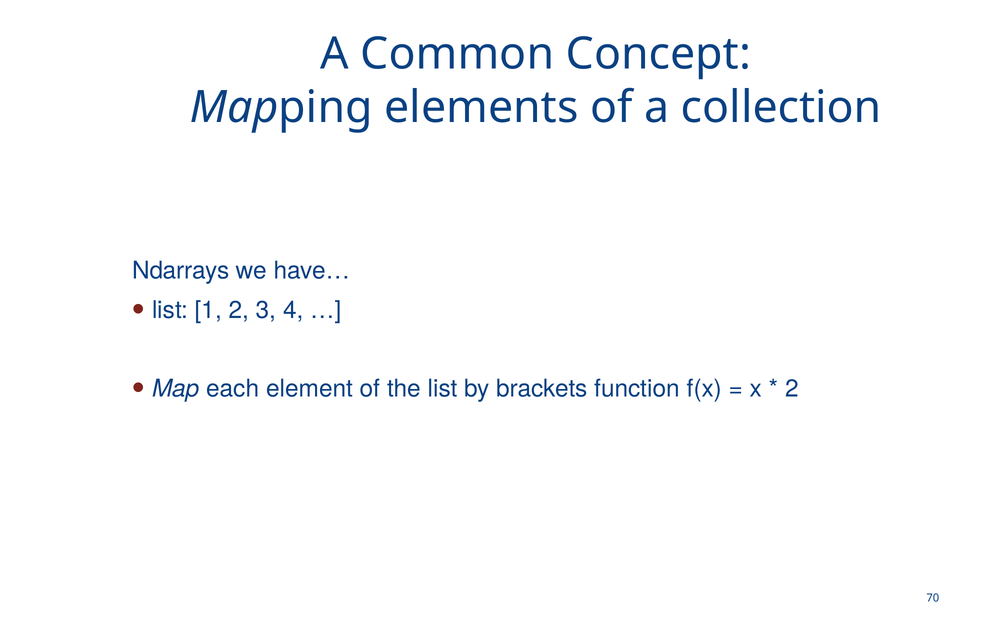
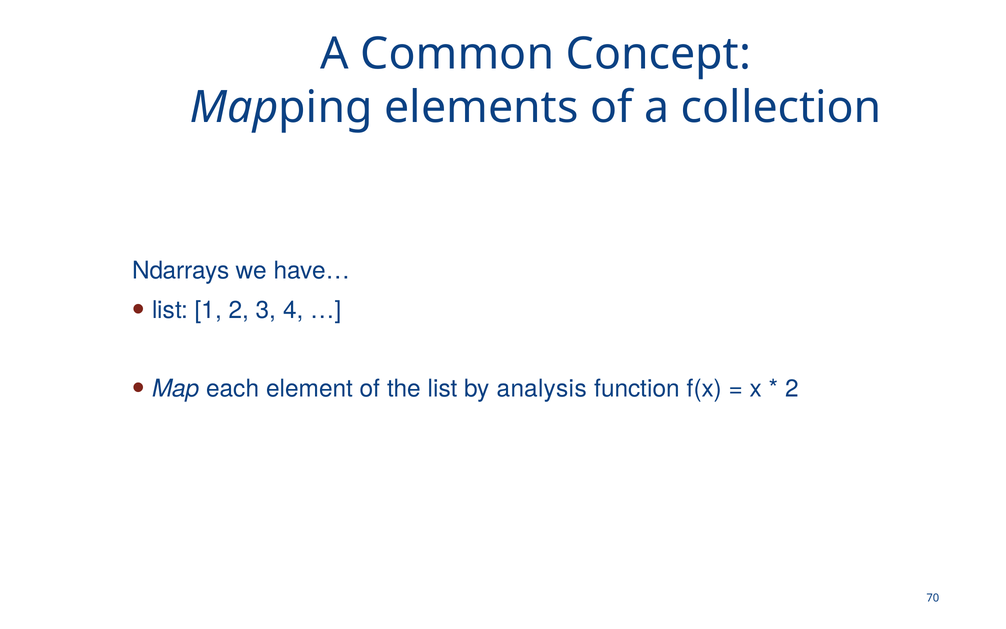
brackets: brackets -> analysis
